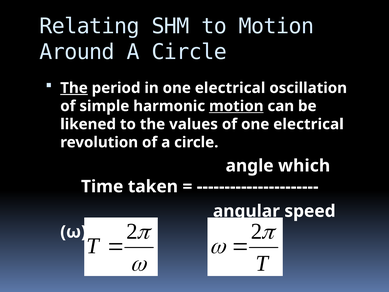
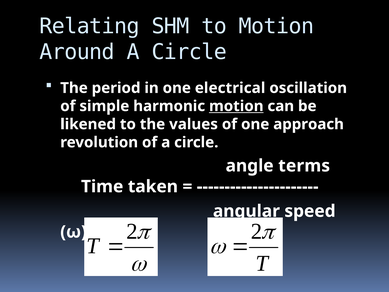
The at (74, 88) underline: present -> none
of one electrical: electrical -> approach
which: which -> terms
